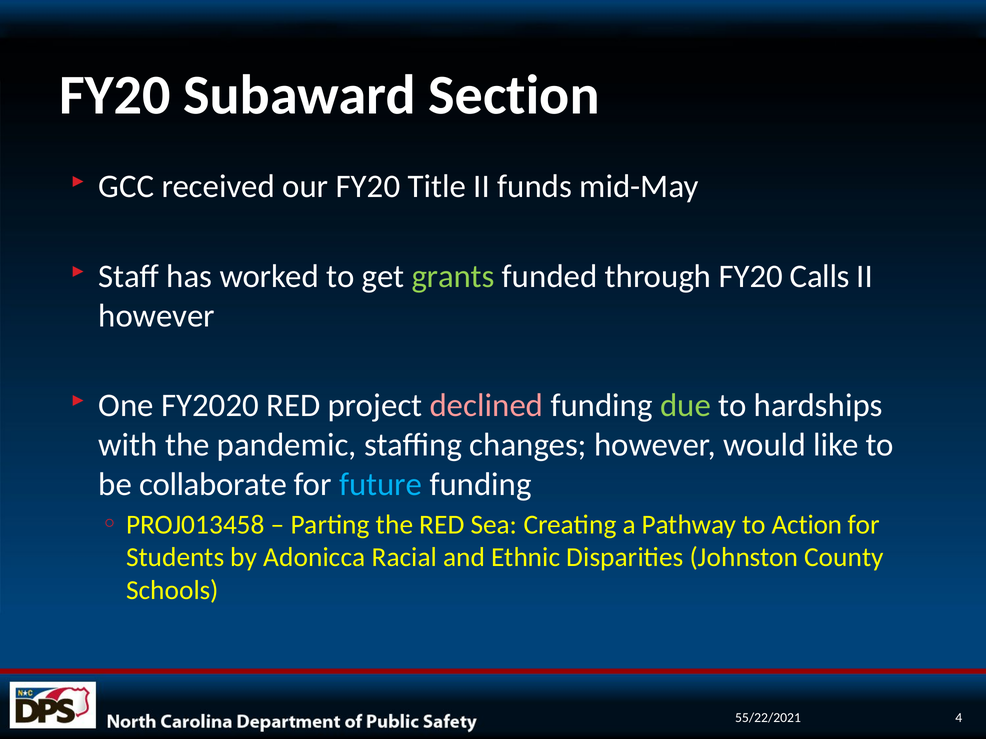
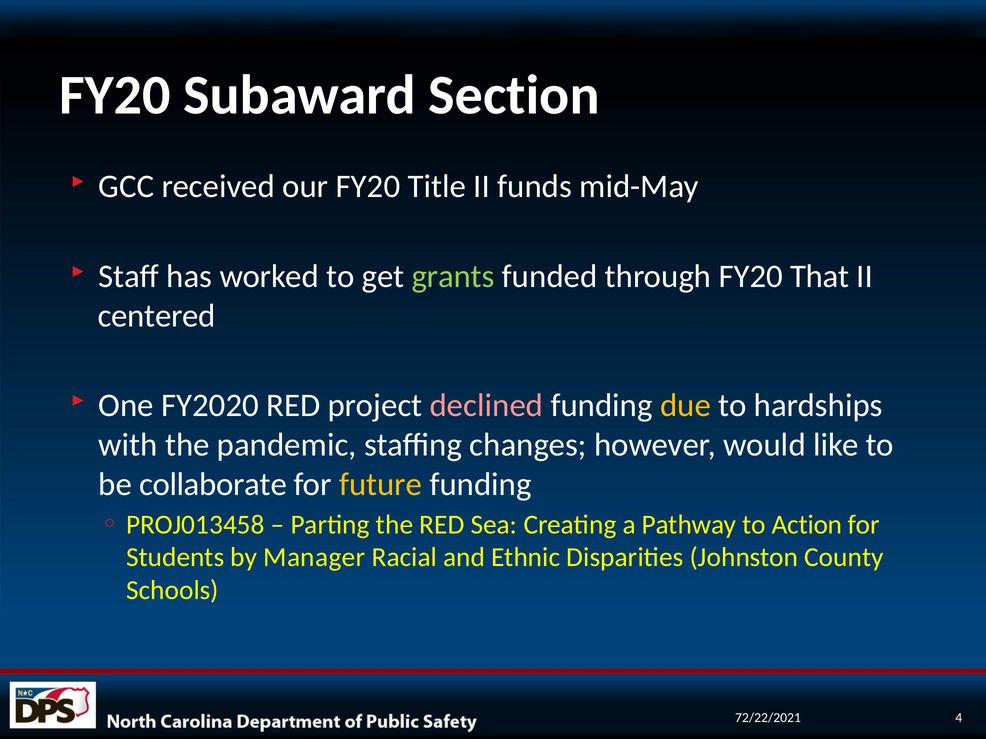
Calls: Calls -> That
however at (157, 316): however -> centered
due colour: light green -> yellow
future colour: light blue -> yellow
Adonicca: Adonicca -> Manager
55/22/2021: 55/22/2021 -> 72/22/2021
